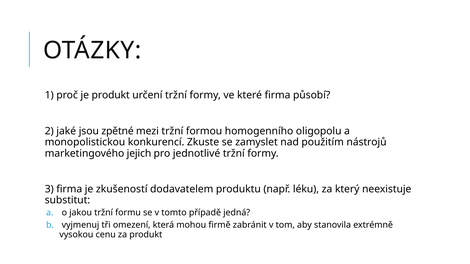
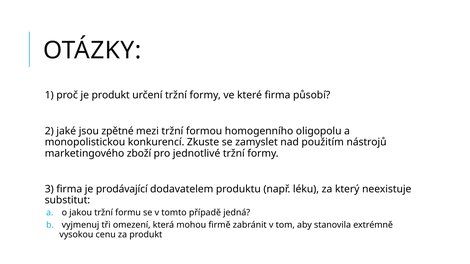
jejich: jejich -> zboží
zkušeností: zkušeností -> prodávající
